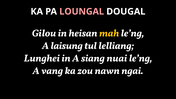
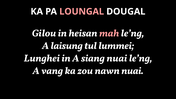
mah colour: yellow -> pink
lelliang: lelliang -> lummei
nawn ngai: ngai -> nuai
